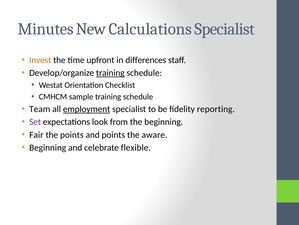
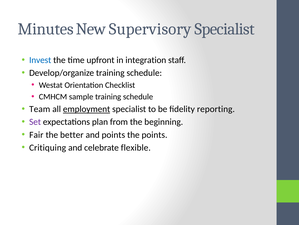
Calculations: Calculations -> Supervisory
Invest colour: orange -> blue
differences: differences -> integration
training at (110, 73) underline: present -> none
look: look -> plan
the points: points -> better
the aware: aware -> points
Beginning at (48, 147): Beginning -> Critiquing
